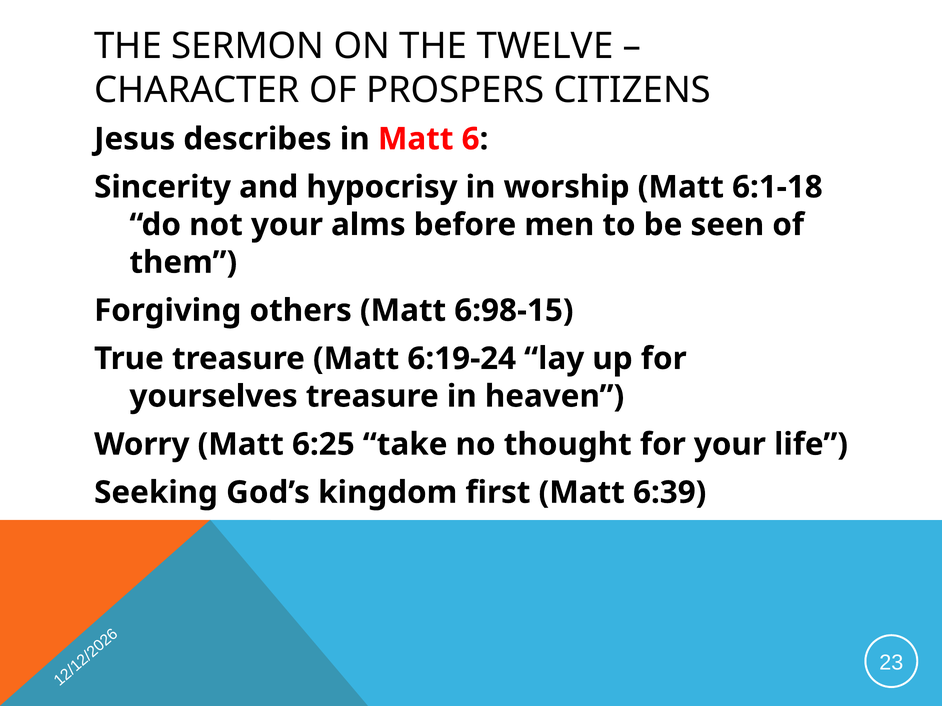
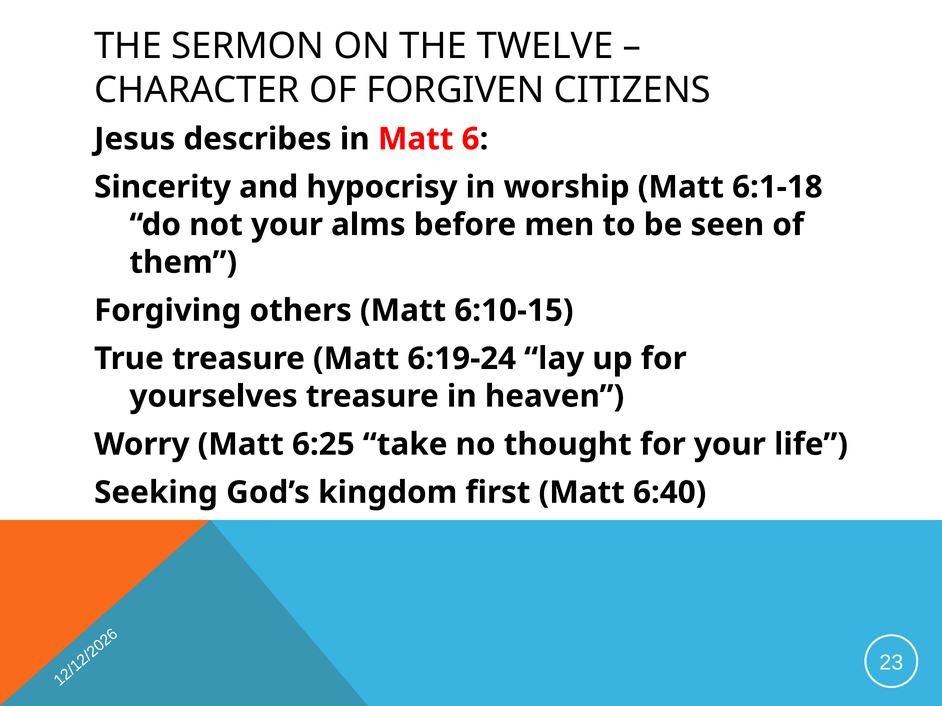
PROSPERS: PROSPERS -> FORGIVEN
6:98-15: 6:98-15 -> 6:10-15
6:39: 6:39 -> 6:40
